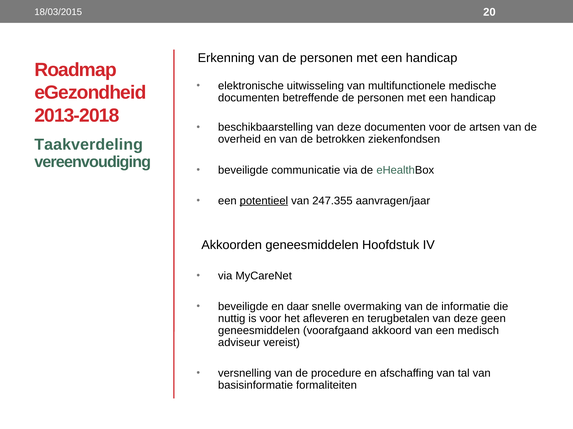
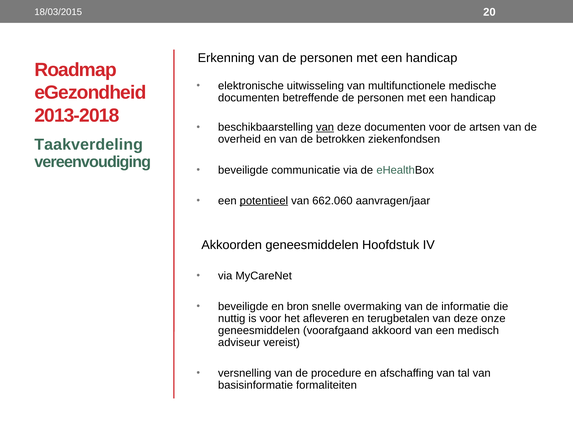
van at (325, 128) underline: none -> present
247.355: 247.355 -> 662.060
daar: daar -> bron
geen: geen -> onze
